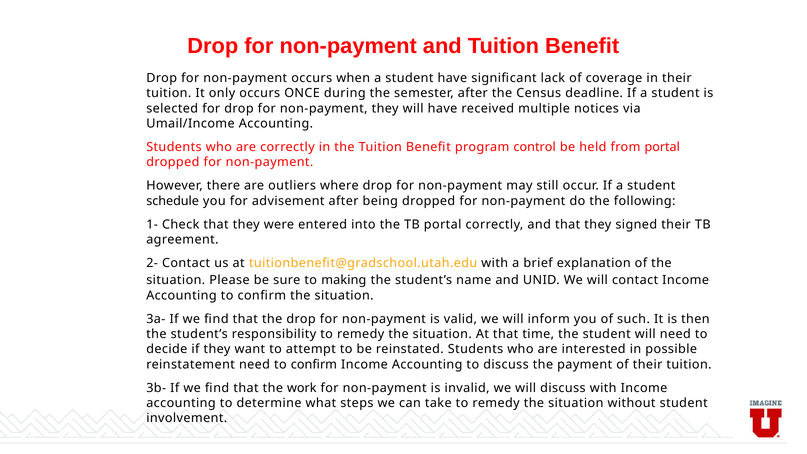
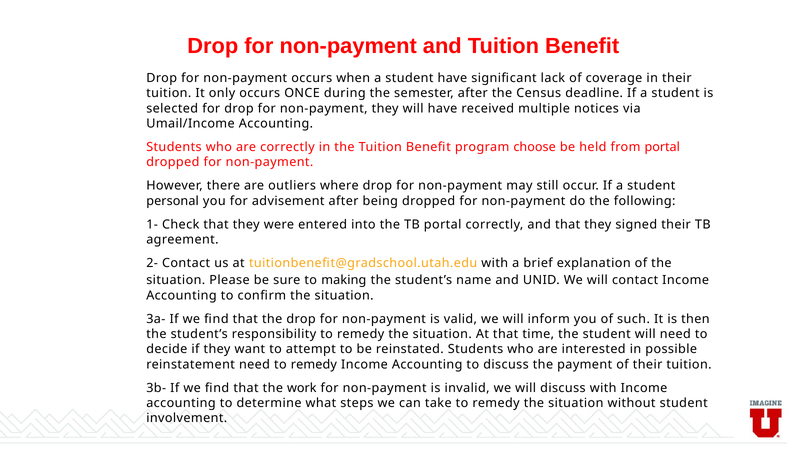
control: control -> choose
schedule: schedule -> personal
need to confirm: confirm -> remedy
